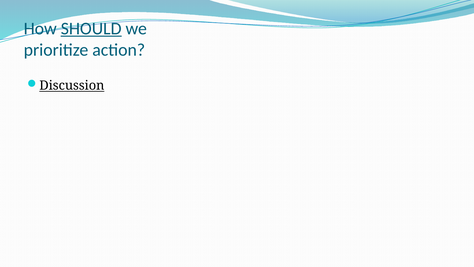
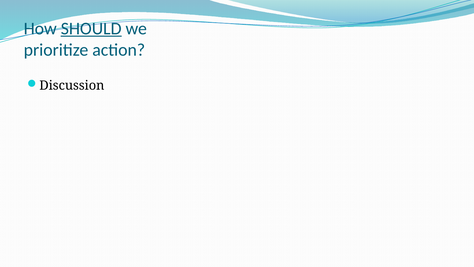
Discussion underline: present -> none
